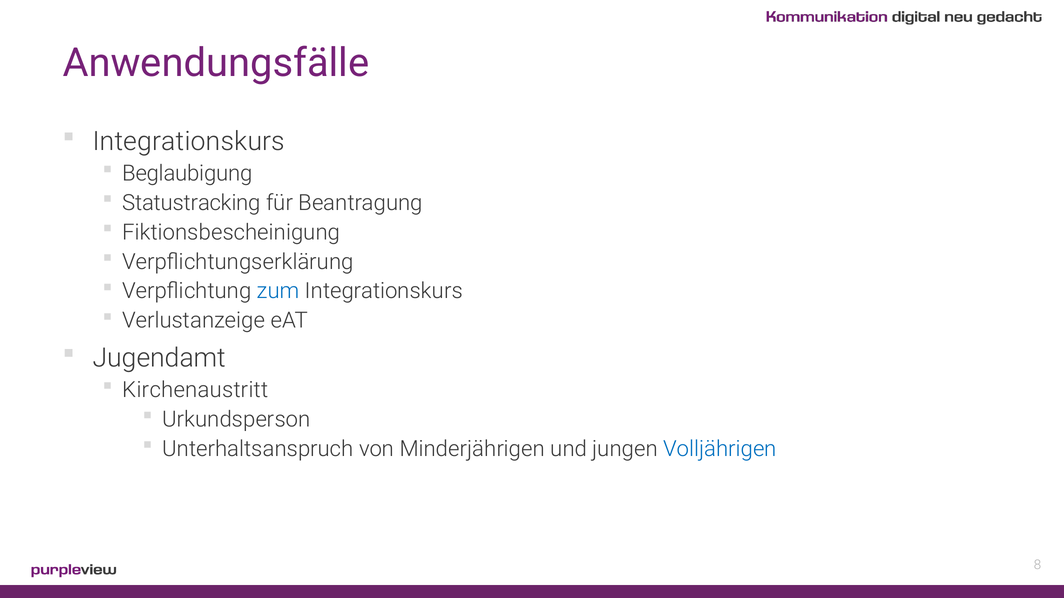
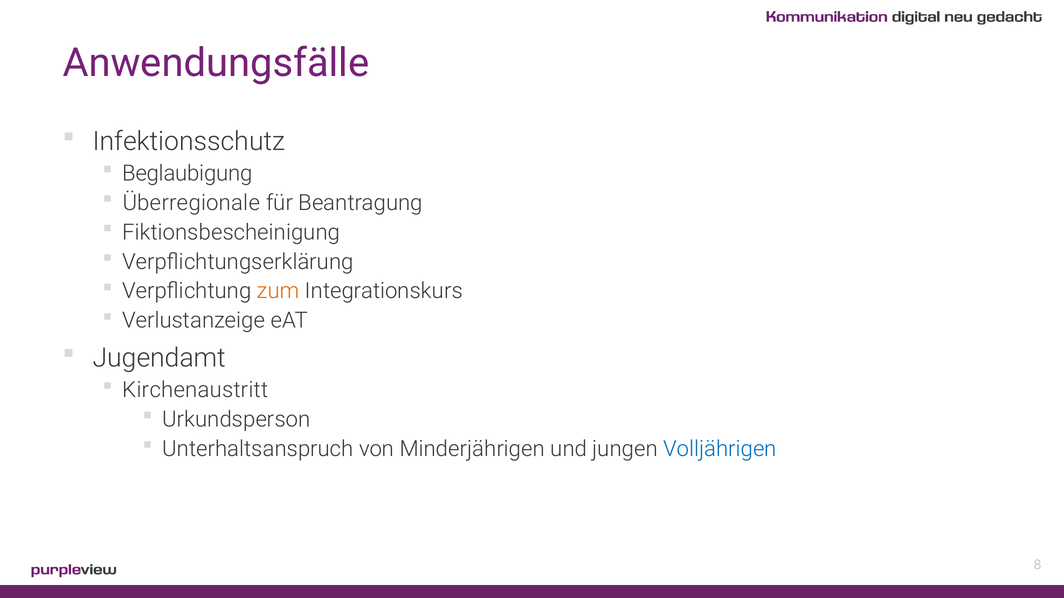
Integrationskurs at (189, 142): Integrationskurs -> Infektionsschutz
Statustracking: Statustracking -> Überregionale
zum colour: blue -> orange
